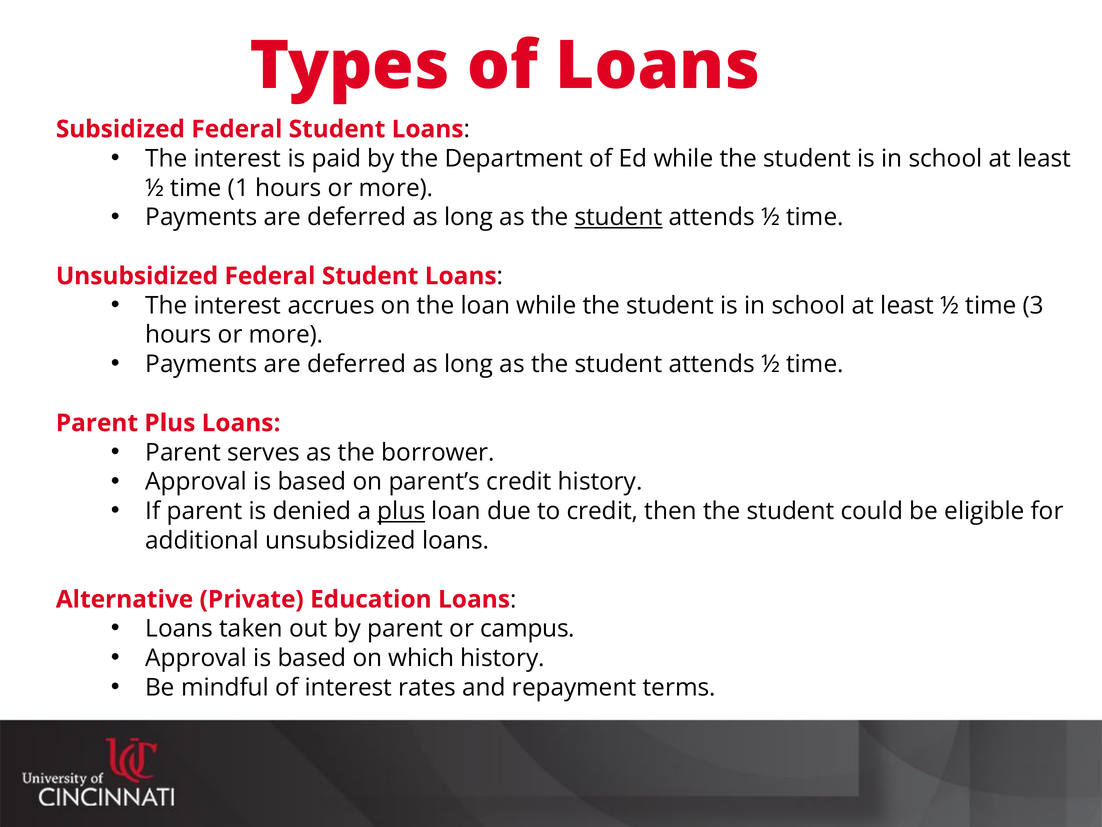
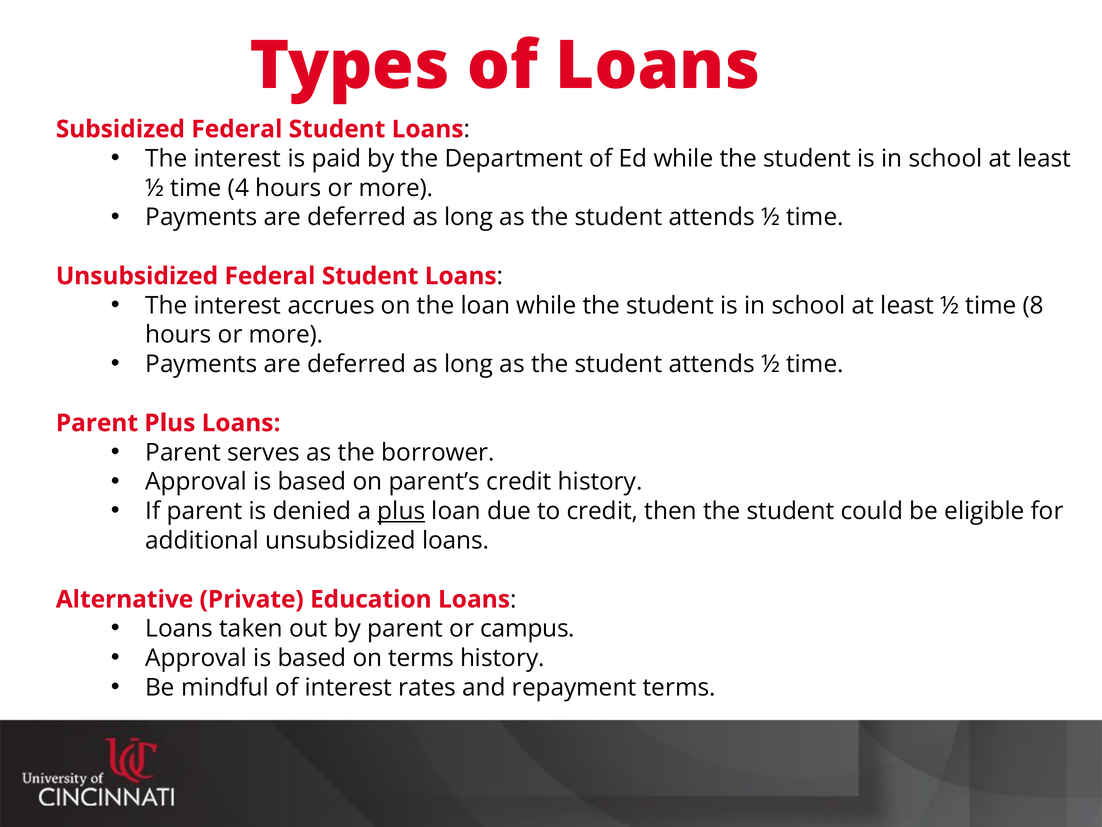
1: 1 -> 4
student at (618, 217) underline: present -> none
3: 3 -> 8
on which: which -> terms
